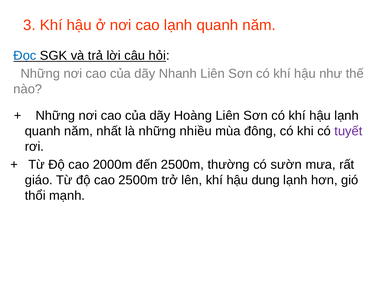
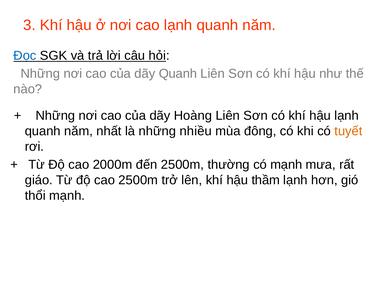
dãy Nhanh: Nhanh -> Quanh
tuyết colour: purple -> orange
có sườn: sườn -> mạnh
dung: dung -> thầm
